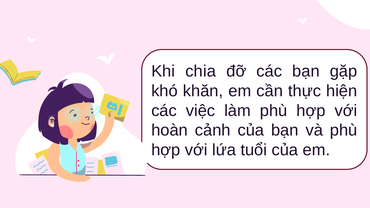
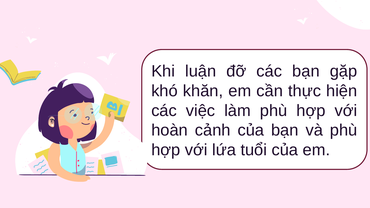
chia: chia -> luận
